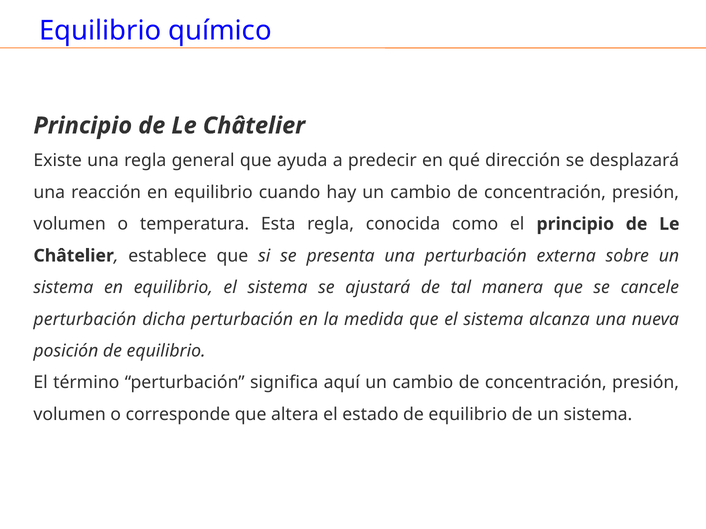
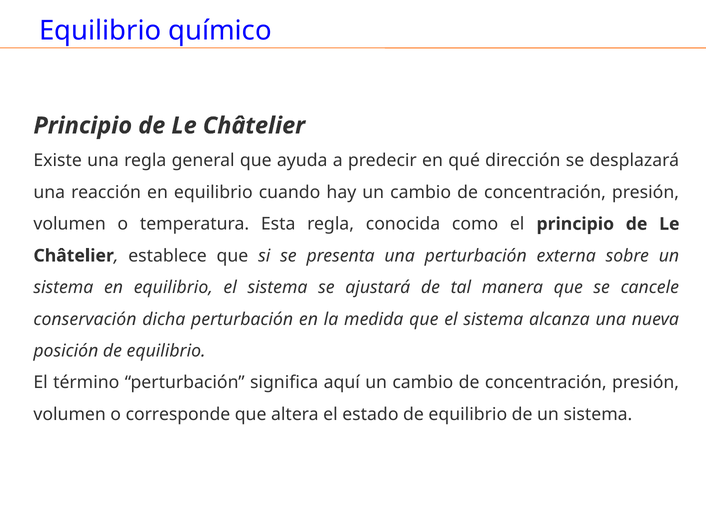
perturbación at (85, 319): perturbación -> conservación
